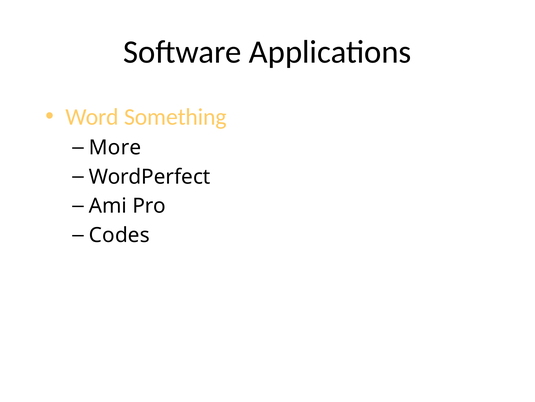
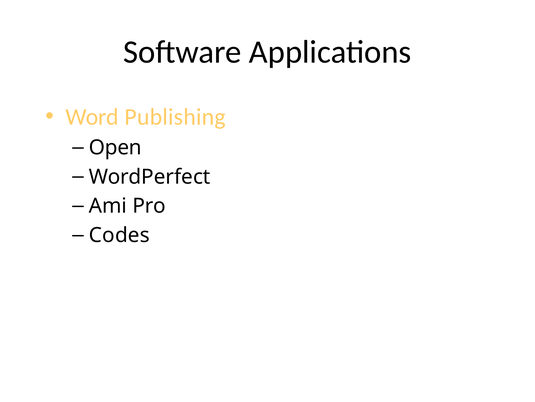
Something: Something -> Publishing
More: More -> Open
